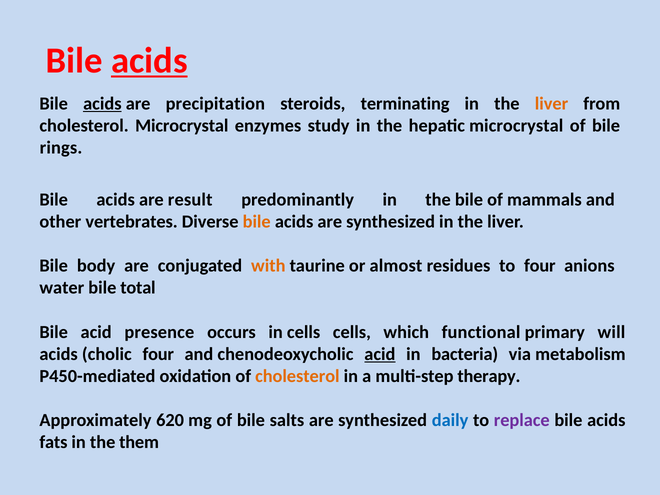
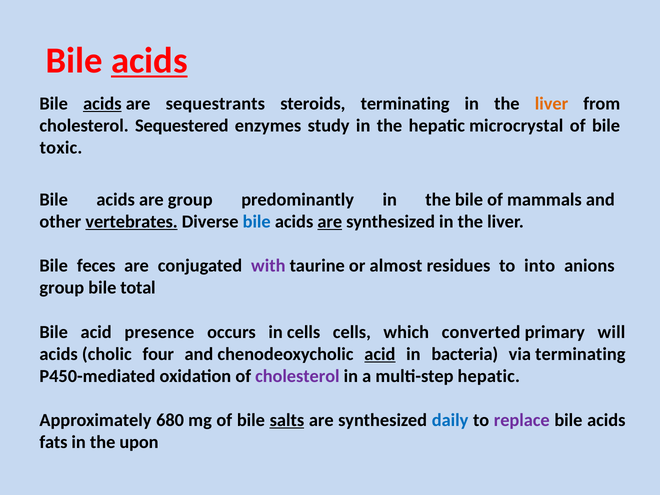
precipitation: precipitation -> sequestrants
cholesterol Microcrystal: Microcrystal -> Sequestered
rings: rings -> toxic
are result: result -> group
vertebrates underline: none -> present
bile at (257, 222) colour: orange -> blue
are at (330, 222) underline: none -> present
body: body -> feces
with colour: orange -> purple
to four: four -> into
water at (62, 288): water -> group
functional: functional -> converted
via metabolism: metabolism -> terminating
cholesterol at (297, 376) colour: orange -> purple
multi-step therapy: therapy -> hepatic
620: 620 -> 680
salts underline: none -> present
them: them -> upon
